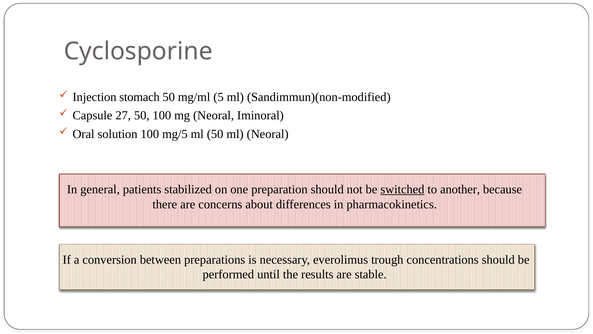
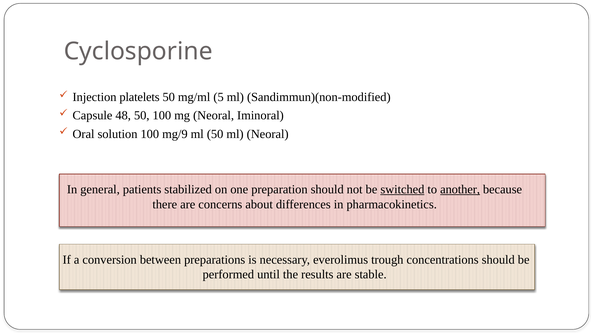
stomach: stomach -> platelets
27: 27 -> 48
mg/5: mg/5 -> mg/9
another underline: none -> present
